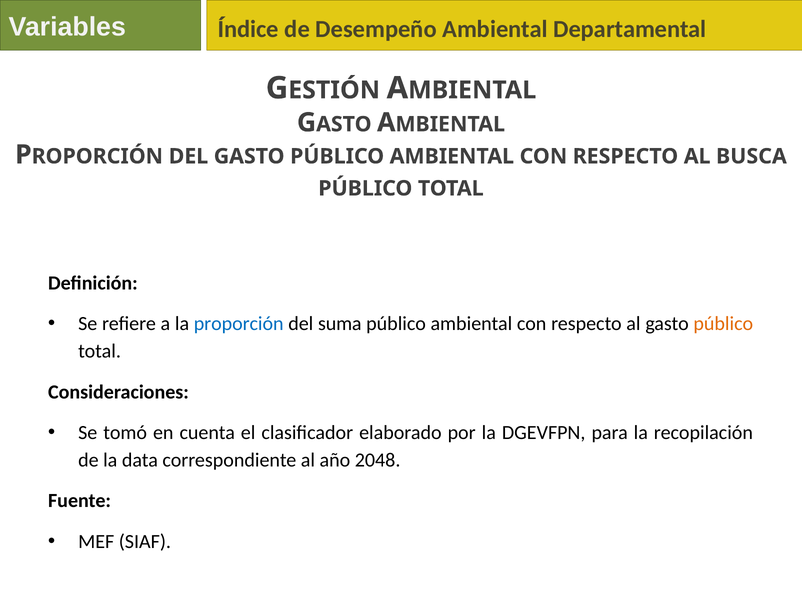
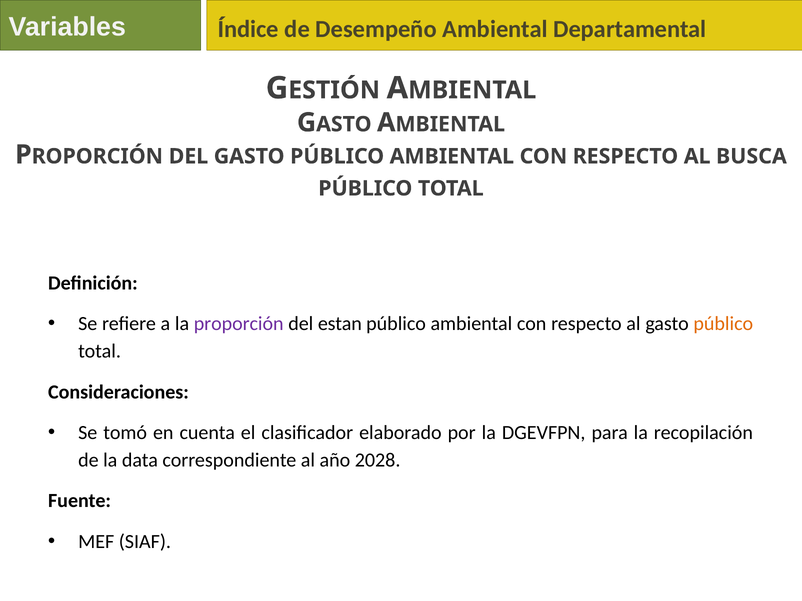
proporción colour: blue -> purple
suma: suma -> estan
2048: 2048 -> 2028
